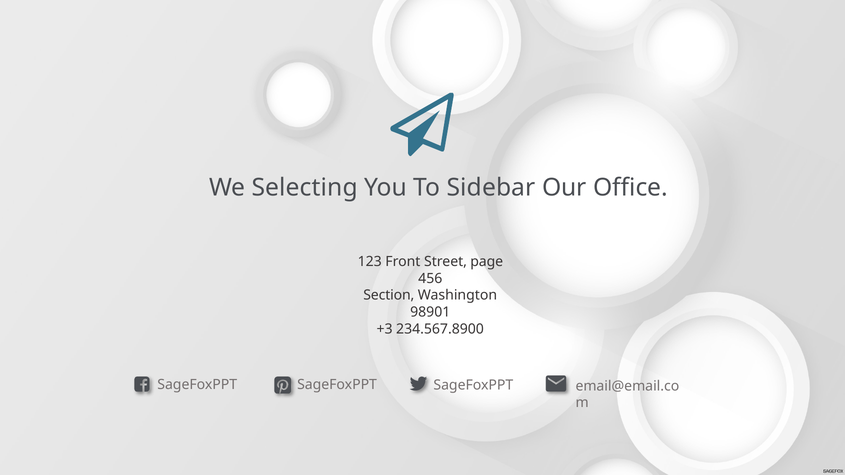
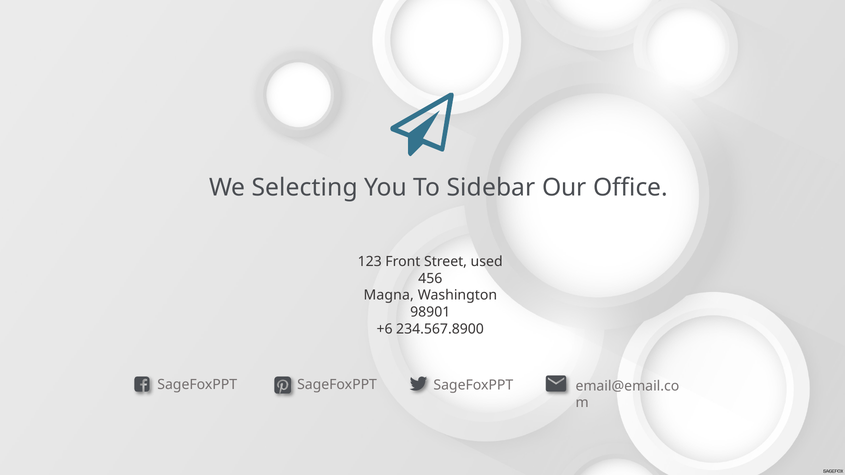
page: page -> used
Section: Section -> Magna
+3: +3 -> +6
